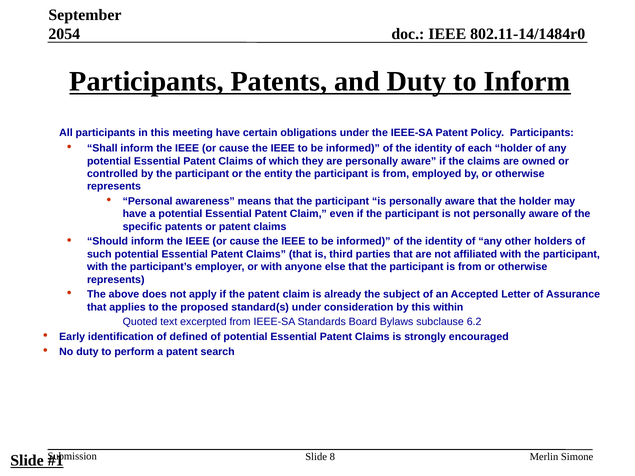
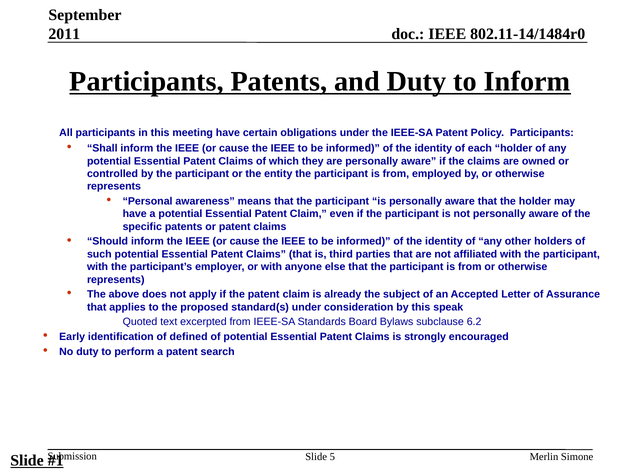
2054: 2054 -> 2011
within: within -> speak
8: 8 -> 5
